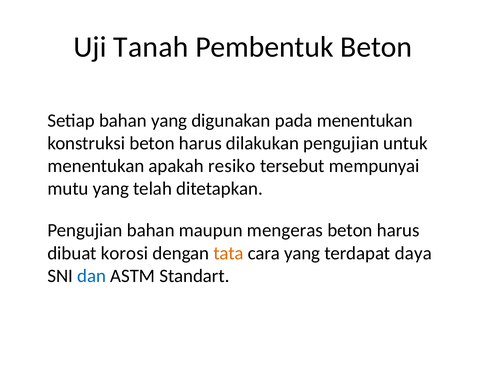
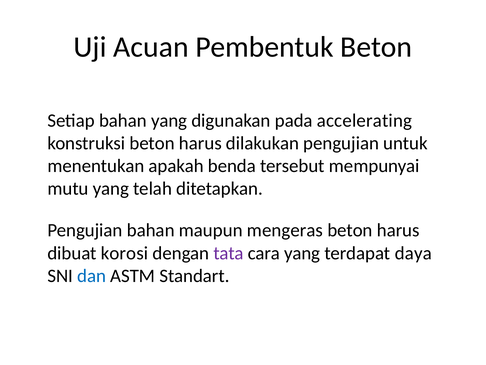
Tanah: Tanah -> Acuan
pada menentukan: menentukan -> accelerating
resiko: resiko -> benda
tata colour: orange -> purple
